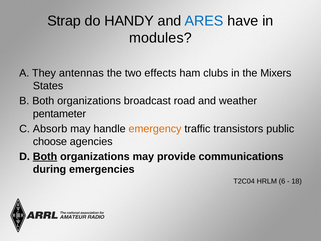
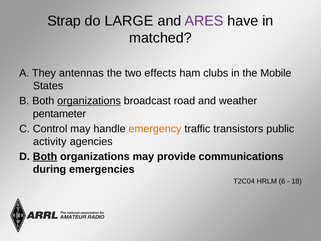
HANDY: HANDY -> LARGE
ARES colour: blue -> purple
modules: modules -> matched
Mixers: Mixers -> Mobile
organizations at (89, 101) underline: none -> present
Absorb: Absorb -> Control
choose: choose -> activity
